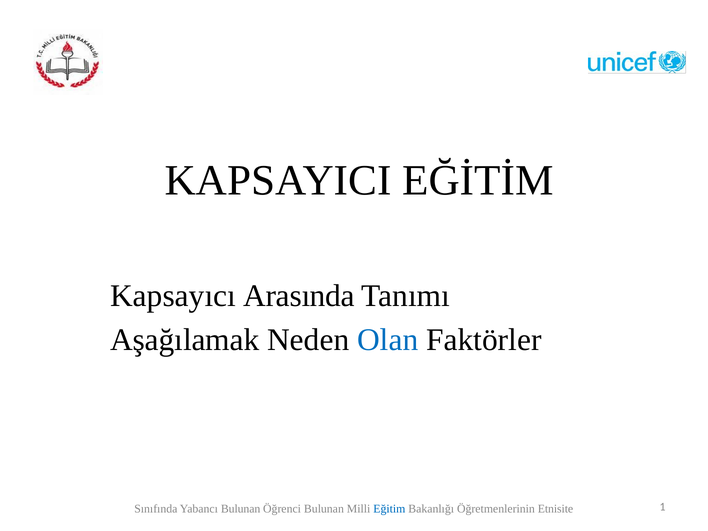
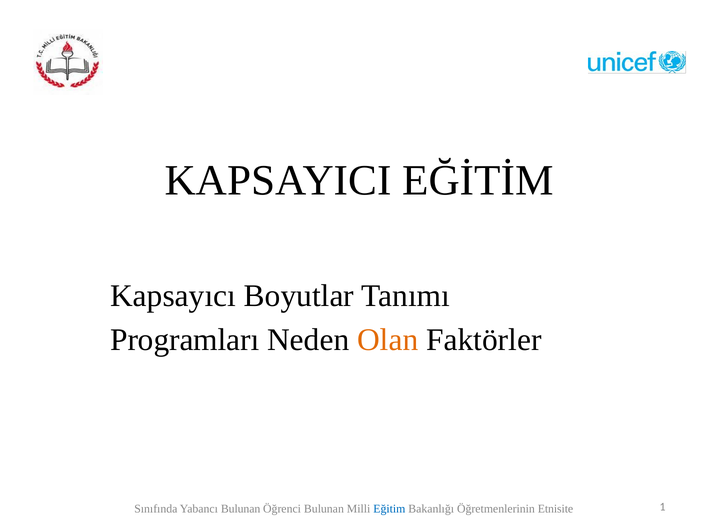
Arasında: Arasında -> Boyutlar
Aşağılamak: Aşağılamak -> Programları
Olan colour: blue -> orange
